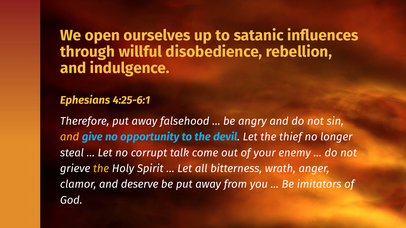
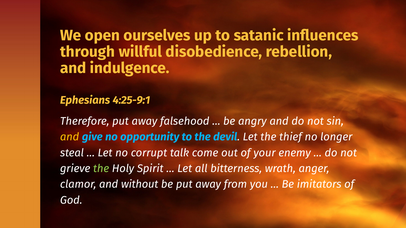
4:25-6:1: 4:25-6:1 -> 4:25-9:1
the at (101, 169) colour: yellow -> light green
deserve: deserve -> without
